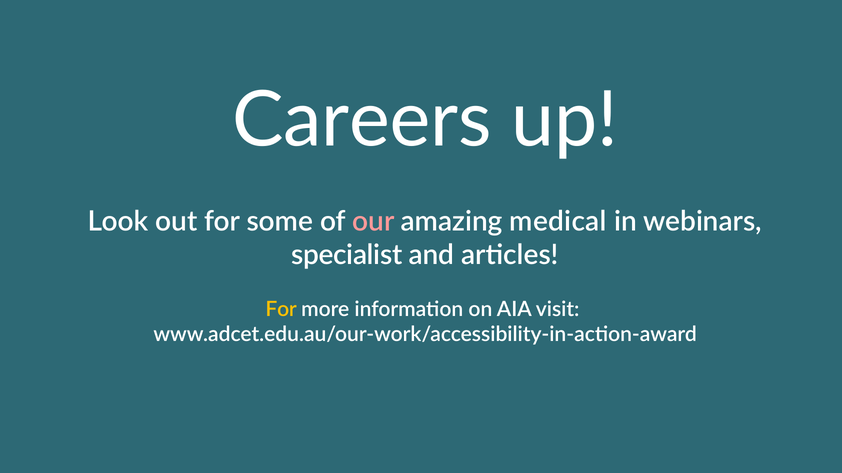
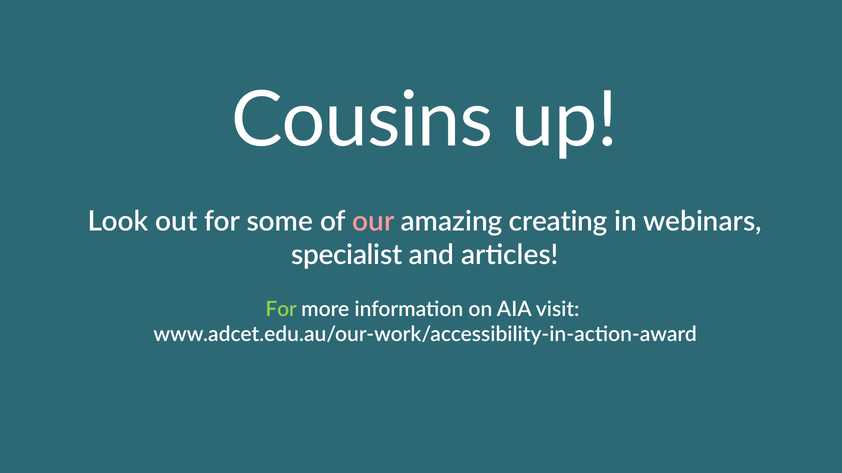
Careers: Careers -> Cousins
medical: medical -> creating
For at (281, 310) colour: yellow -> light green
